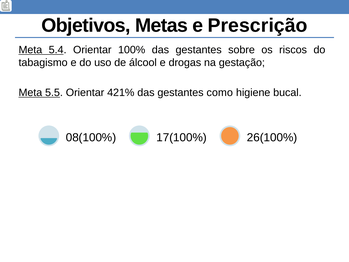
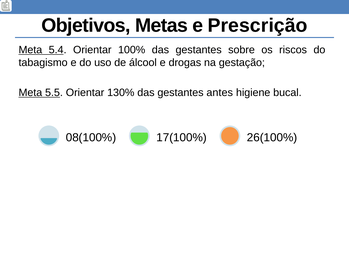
421%: 421% -> 130%
como: como -> antes
